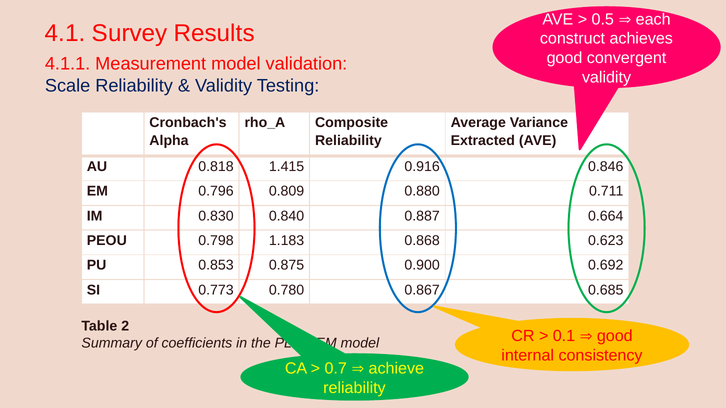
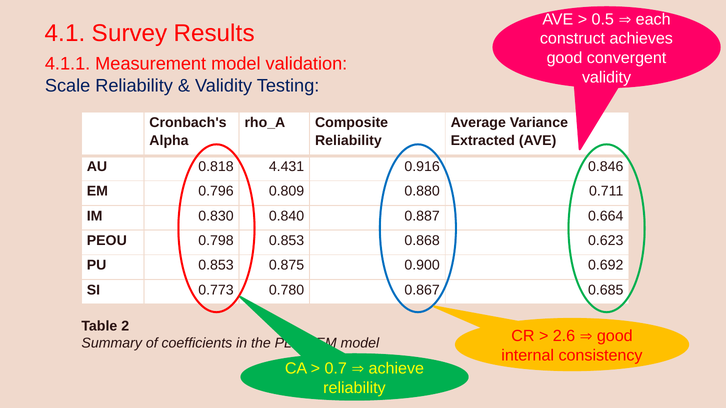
1.415: 1.415 -> 4.431
0.798 1.183: 1.183 -> 0.853
0.1: 0.1 -> 2.6
